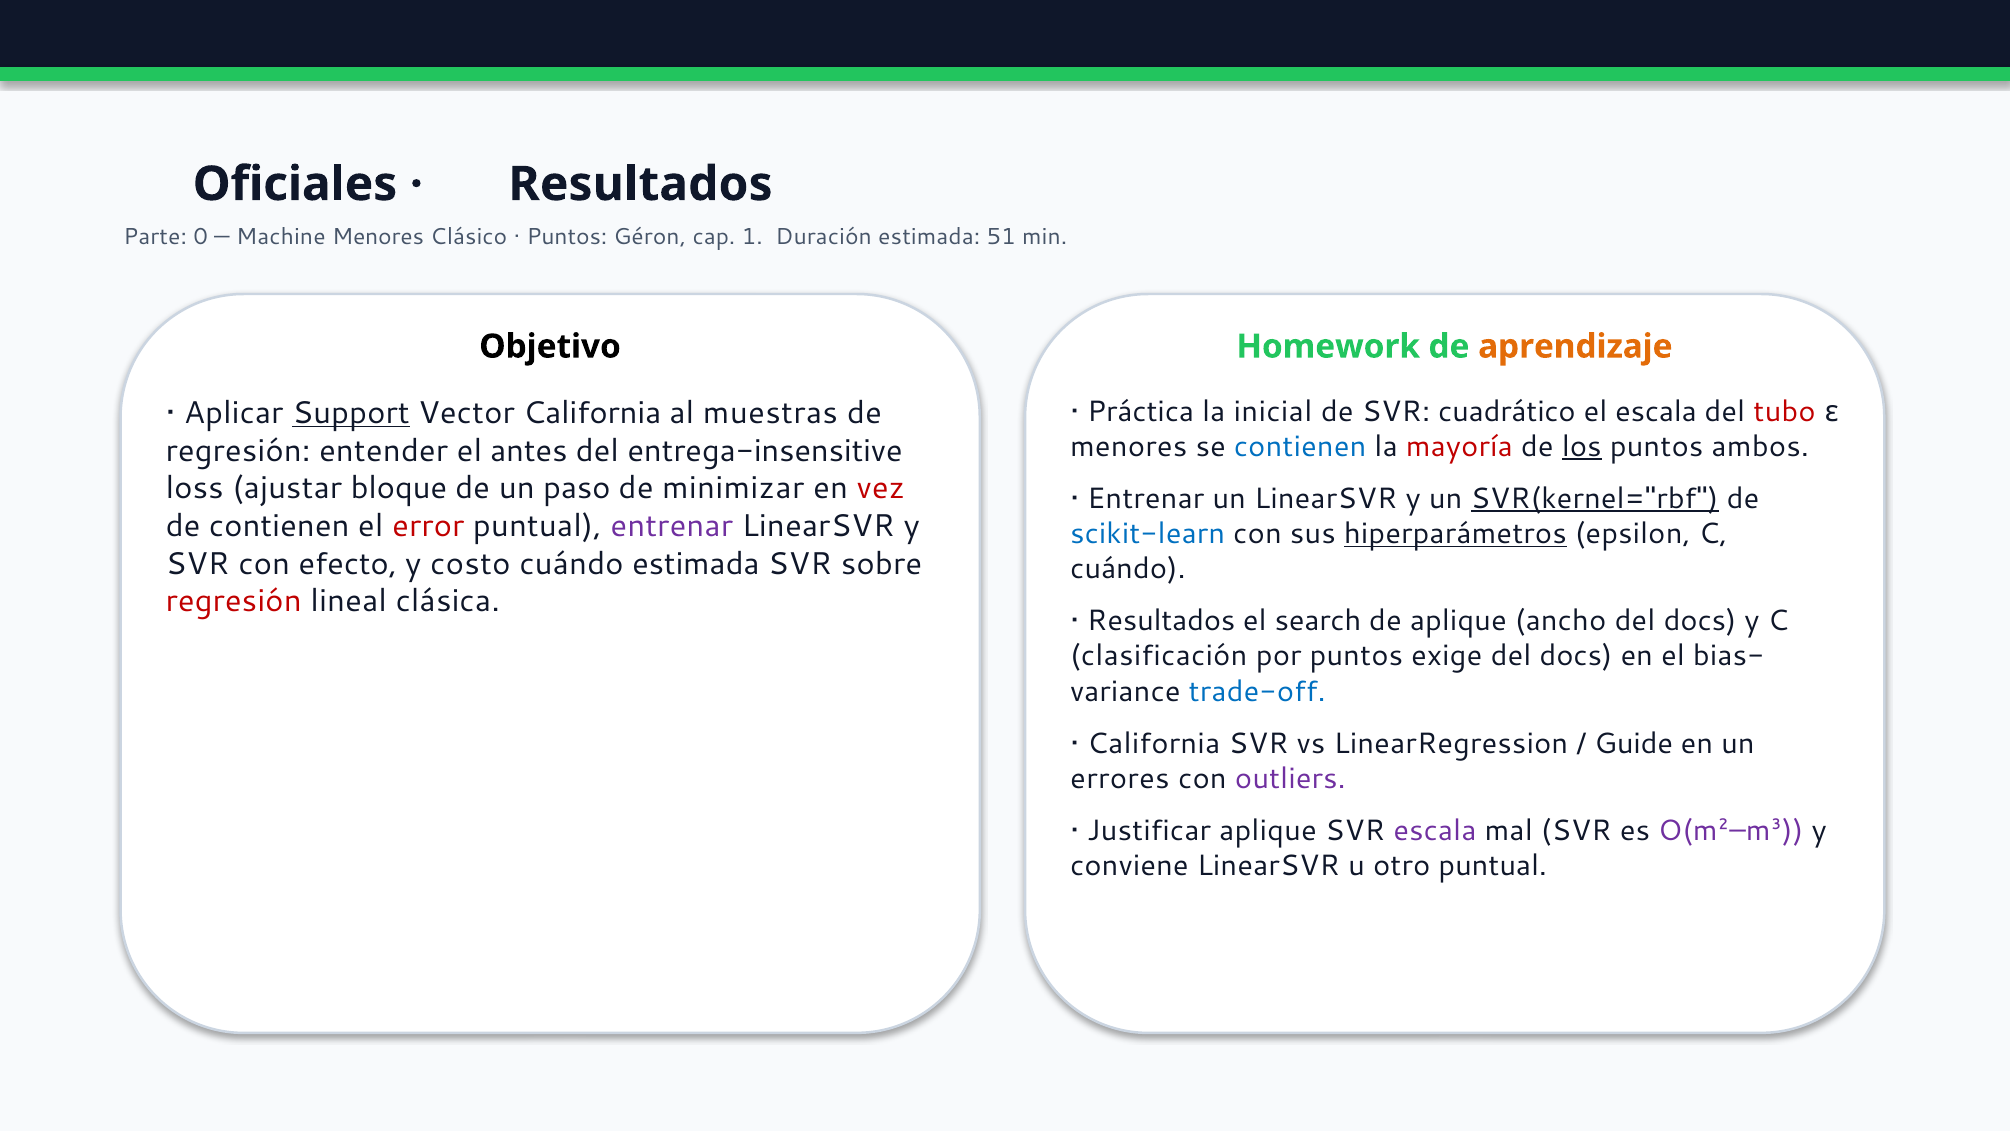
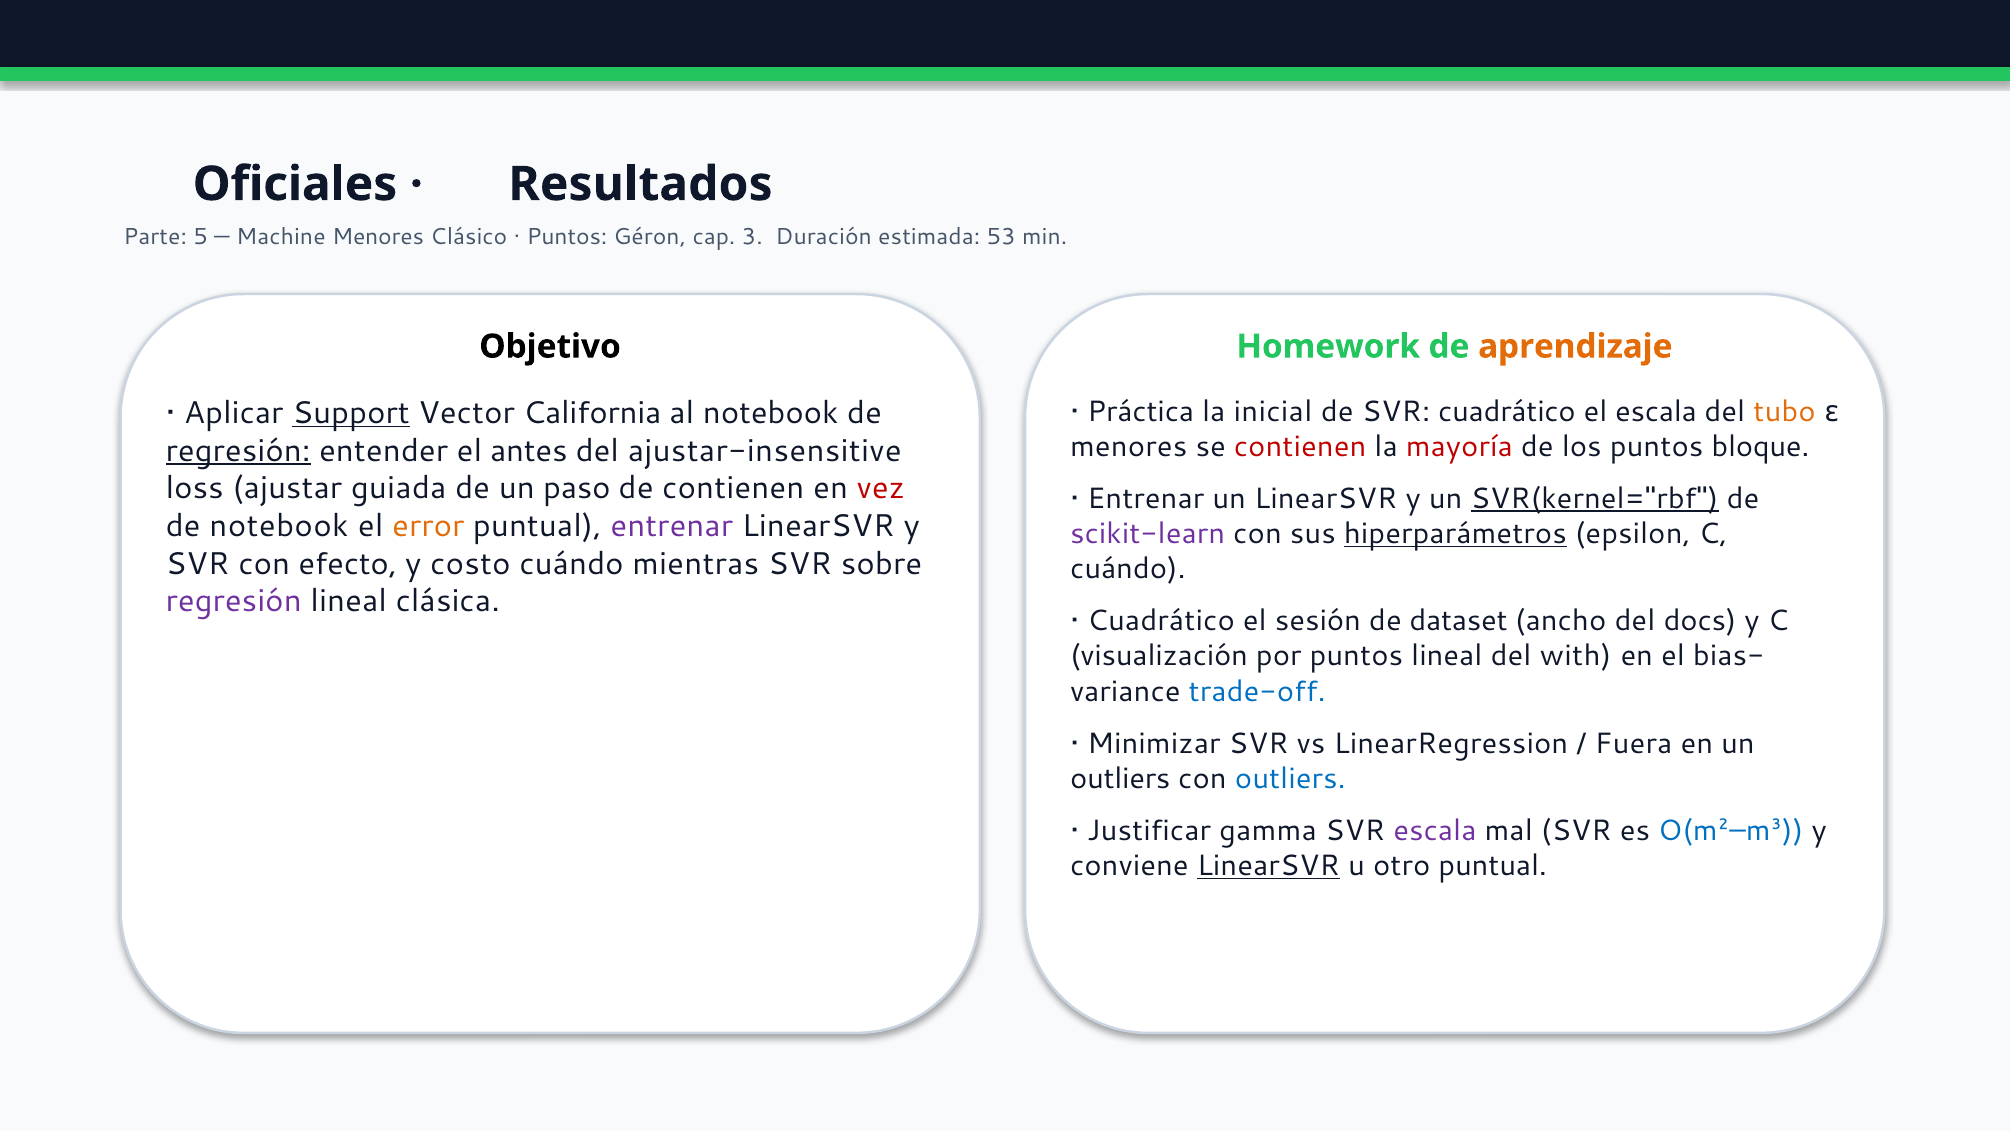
0: 0 -> 5
1: 1 -> 3
51: 51 -> 53
tubo colour: red -> orange
al muestras: muestras -> notebook
contienen at (1300, 447) colour: blue -> red
los underline: present -> none
ambos: ambos -> bloque
regresión at (238, 451) underline: none -> present
entrega-insensitive: entrega-insensitive -> ajustar-insensitive
bloque: bloque -> guiada
de minimizar: minimizar -> contienen
de contienen: contienen -> notebook
error colour: red -> orange
scikit-learn colour: blue -> purple
cuándo estimada: estimada -> mientras
regresión at (234, 601) colour: red -> purple
Resultados at (1161, 621): Resultados -> Cuadrático
search: search -> sesión
de aplique: aplique -> dataset
clasificación: clasificación -> visualización
puntos exige: exige -> lineal
docs at (1576, 656): docs -> with
California at (1154, 743): California -> Minimizar
Guide: Guide -> Fuera
errores at (1120, 778): errores -> outliers
outliers at (1290, 778) colour: purple -> blue
Justificar aplique: aplique -> gamma
O(m²–m³ colour: purple -> blue
LinearSVR at (1268, 866) underline: none -> present
